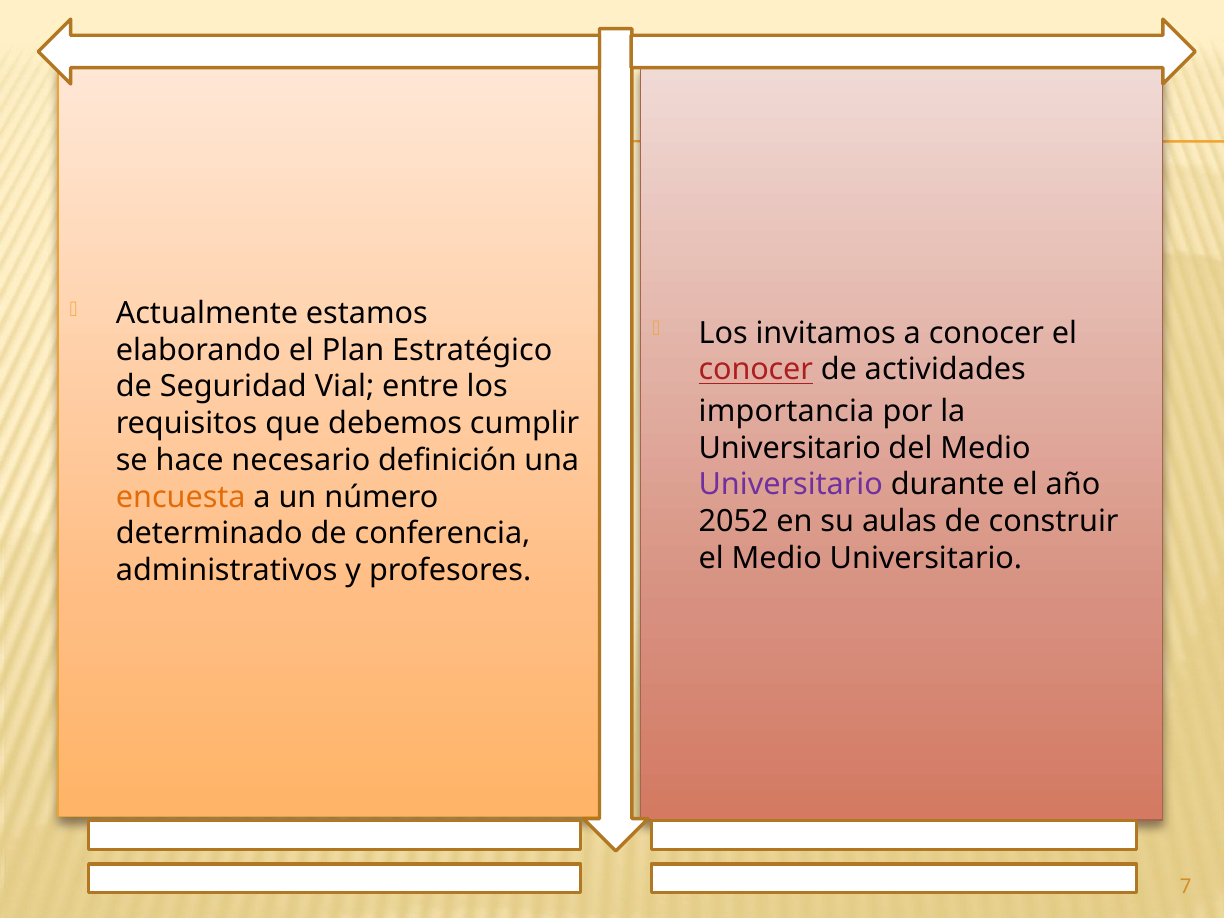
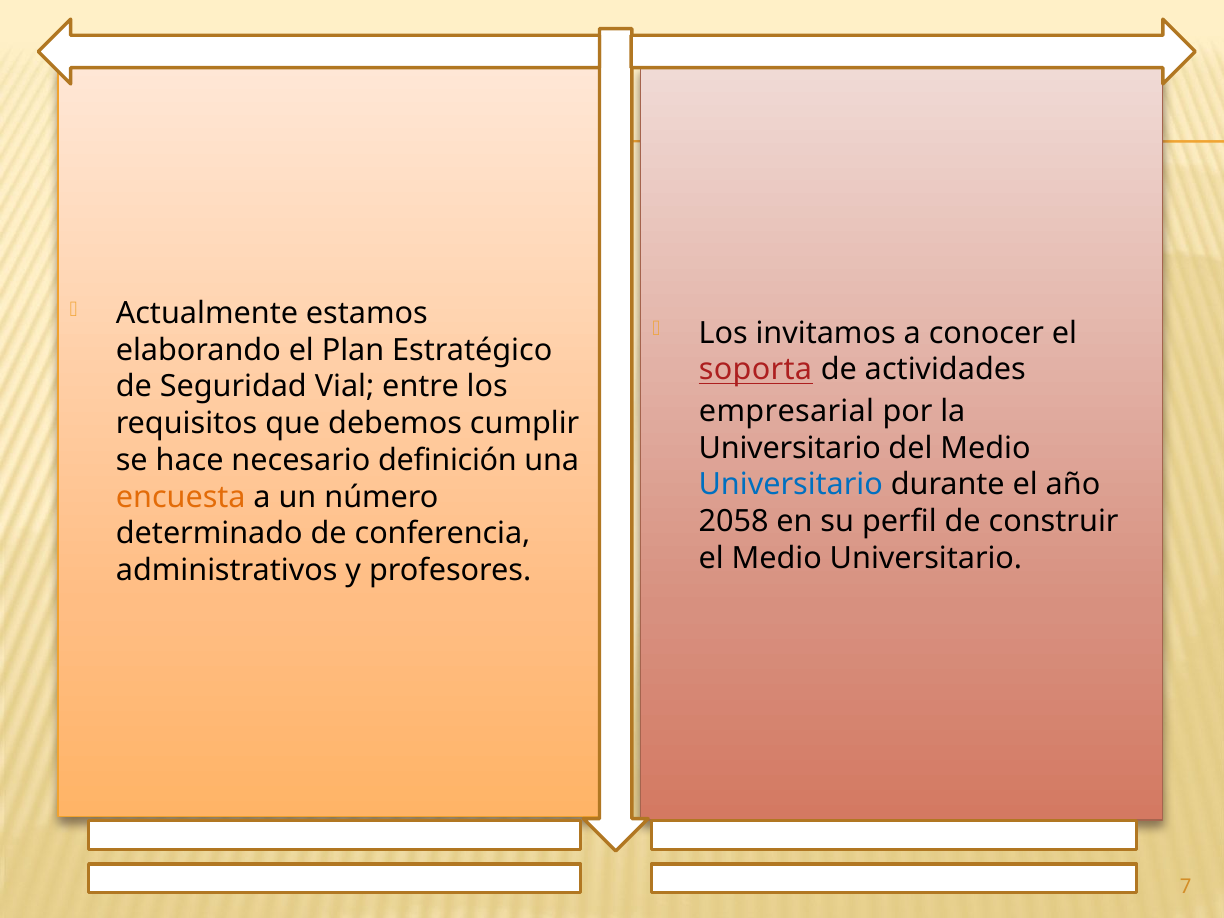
conocer at (756, 370): conocer -> soporta
importancia: importancia -> empresarial
Universitario at (791, 485) colour: purple -> blue
2052: 2052 -> 2058
aulas: aulas -> perfil
